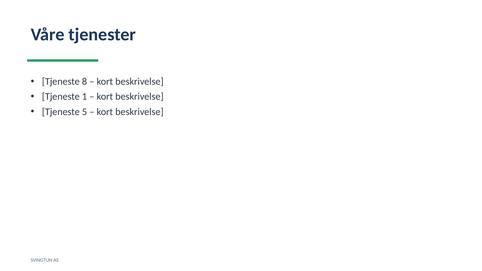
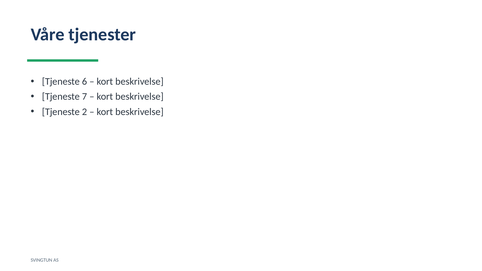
8: 8 -> 6
1: 1 -> 7
5: 5 -> 2
